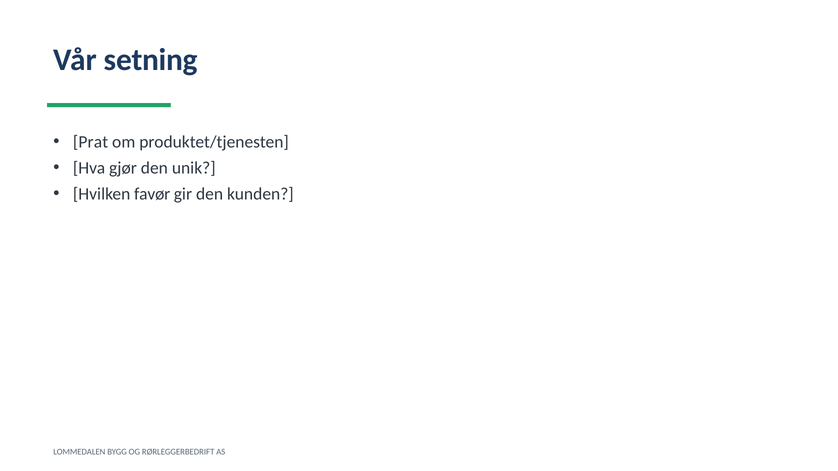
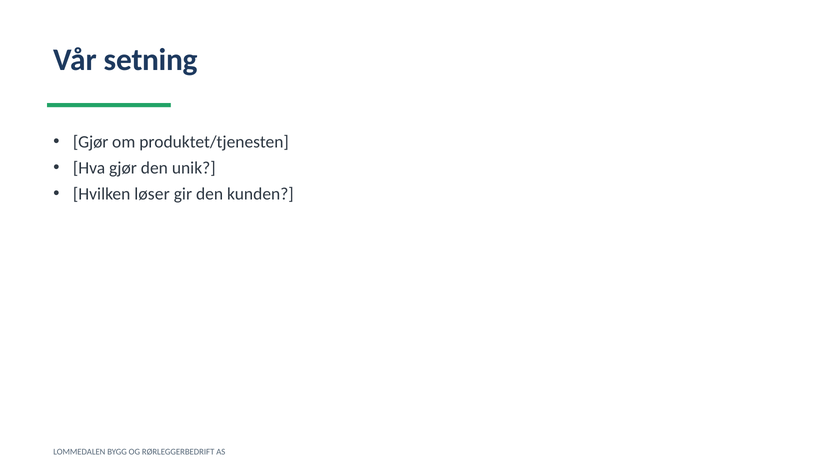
Prat at (91, 142): Prat -> Gjør
favør: favør -> løser
